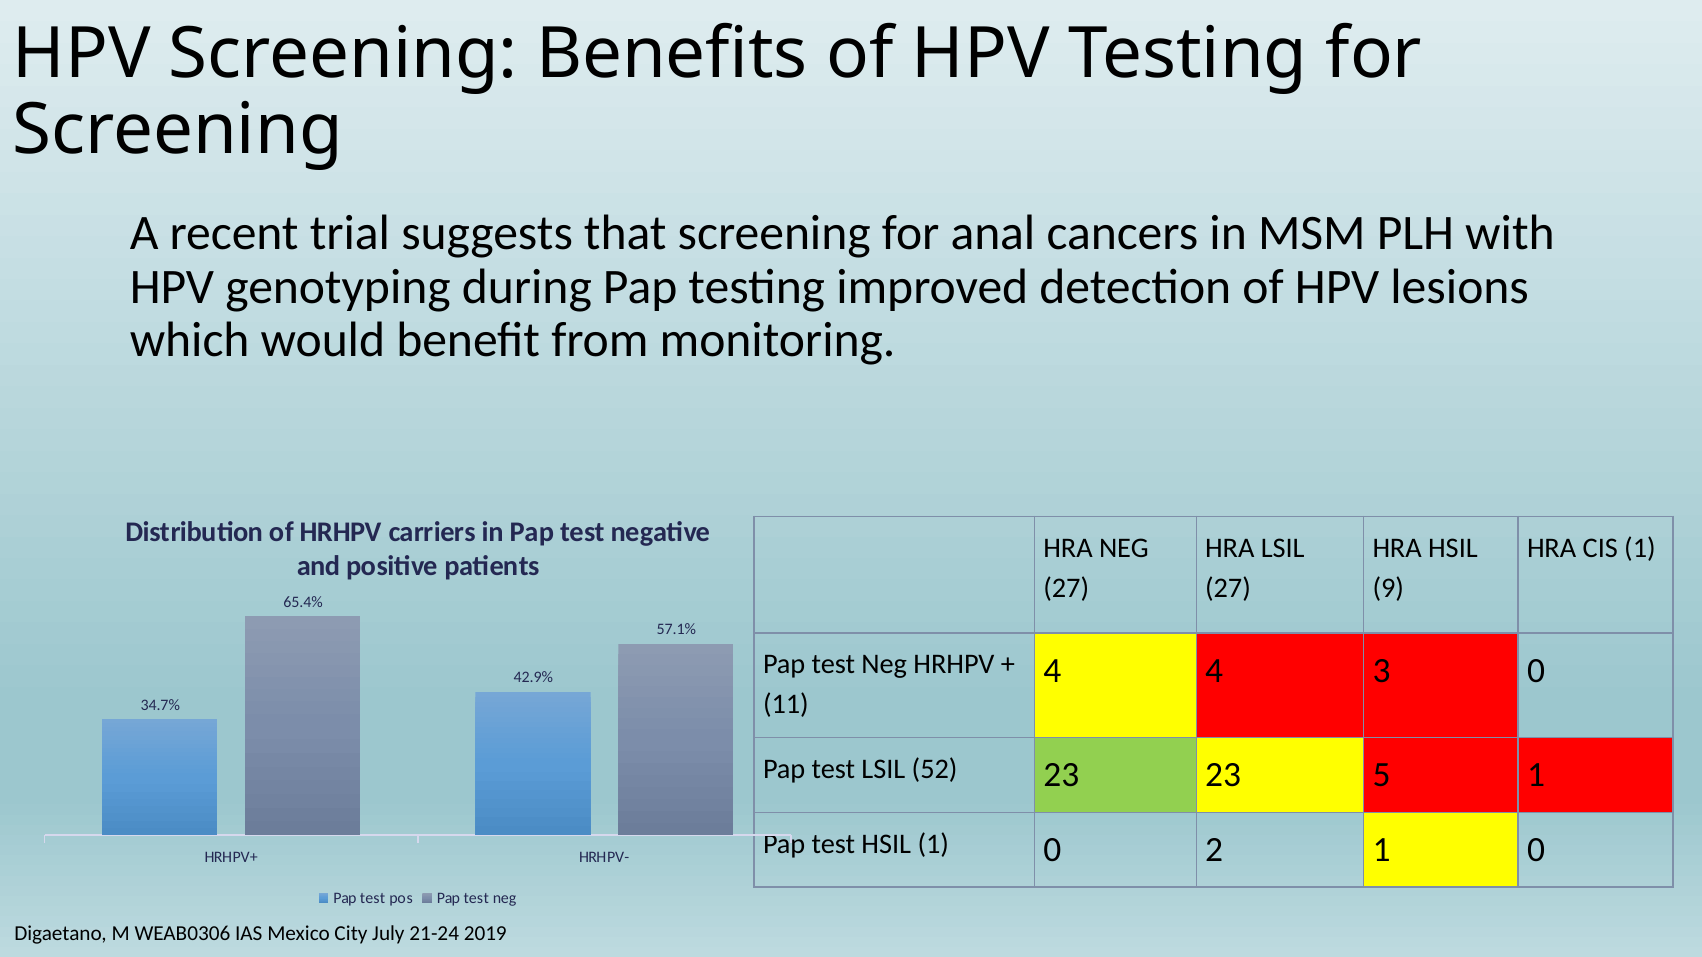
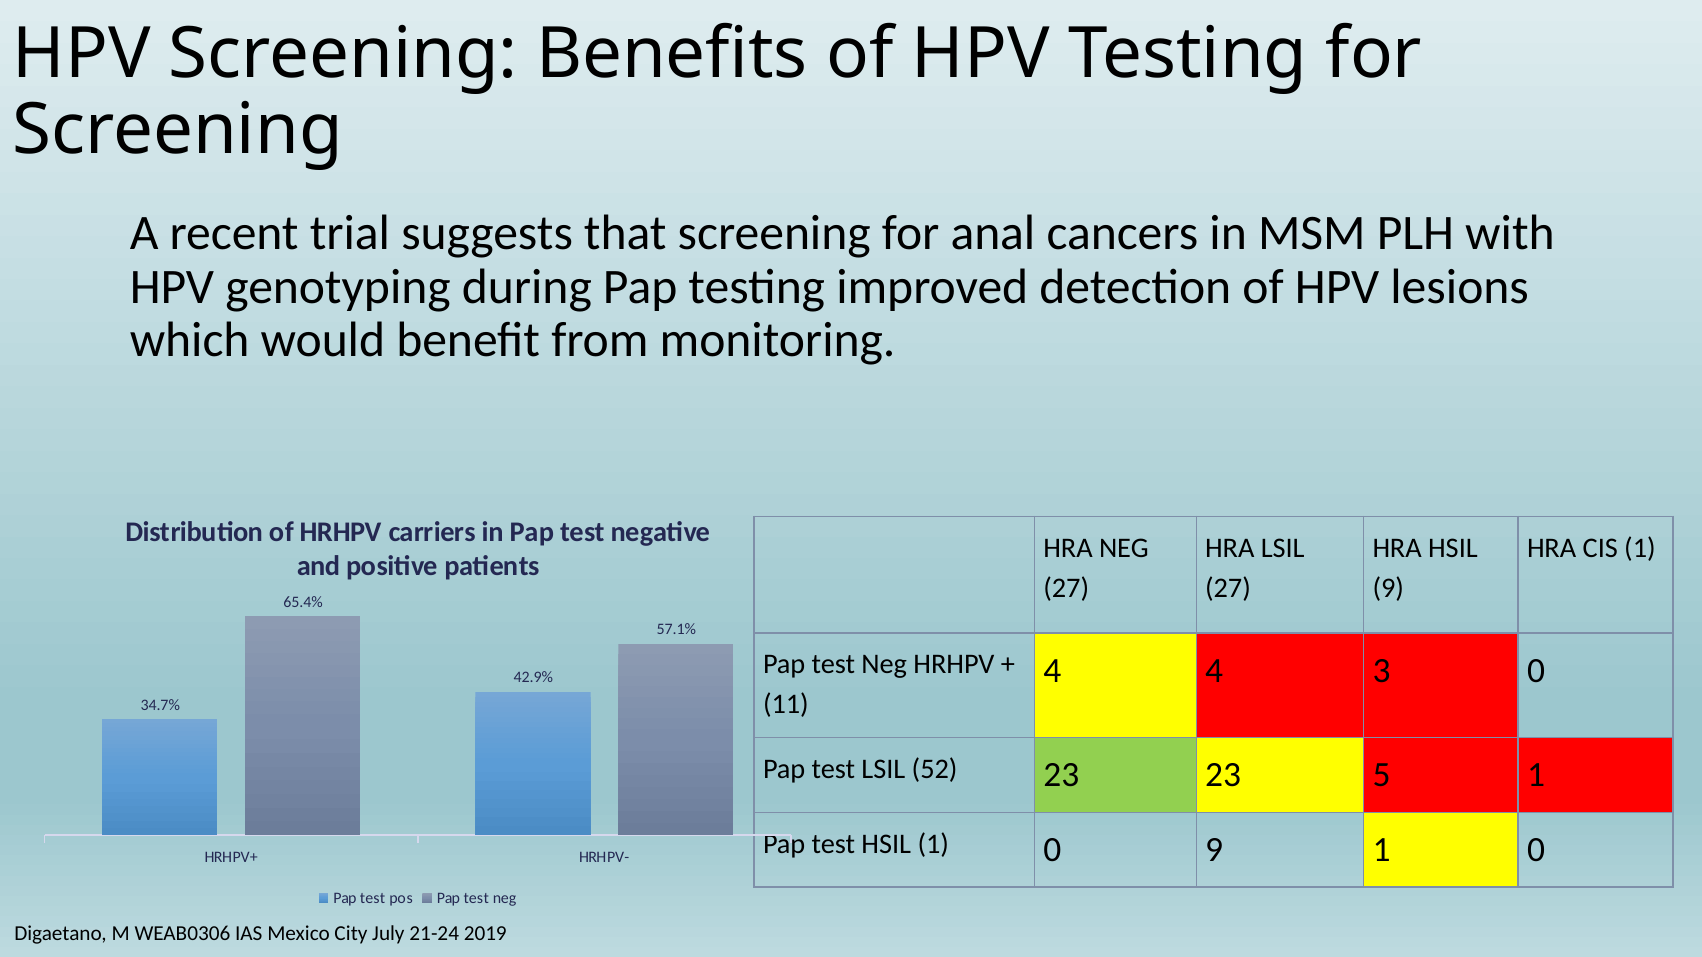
0 2: 2 -> 9
